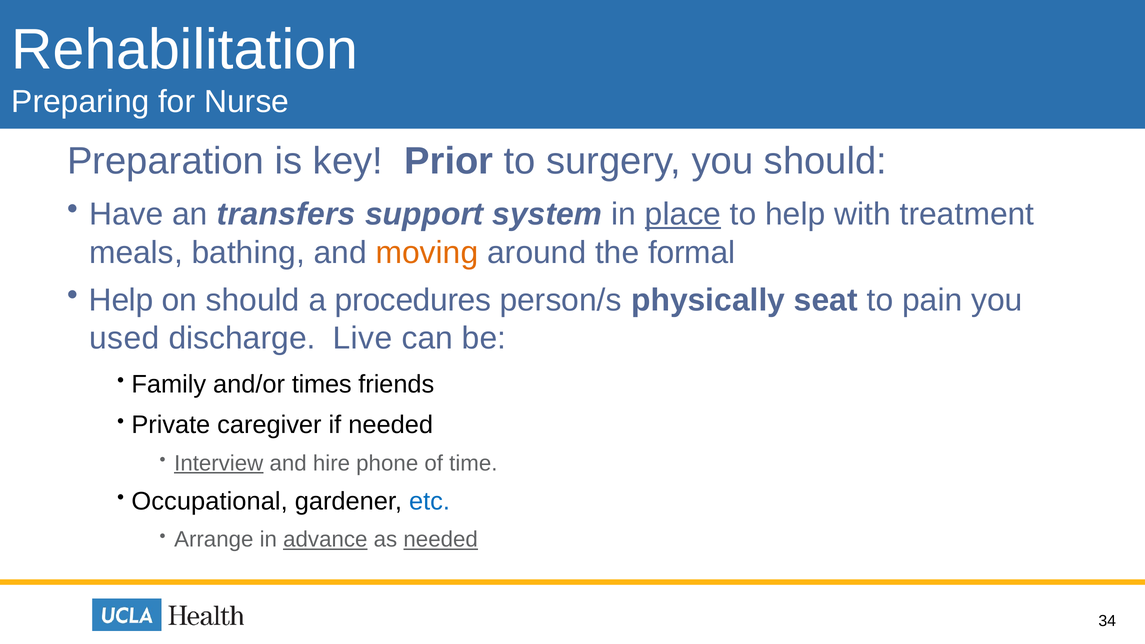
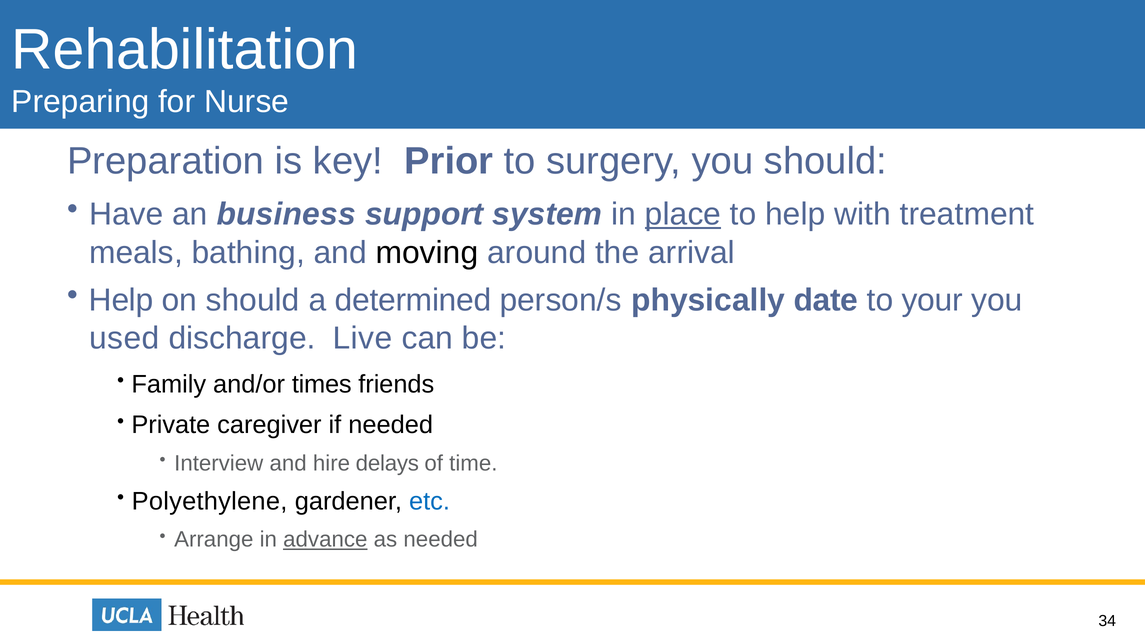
transfers: transfers -> business
moving colour: orange -> black
formal: formal -> arrival
procedures: procedures -> determined
seat: seat -> date
pain: pain -> your
Interview underline: present -> none
phone: phone -> delays
Occupational: Occupational -> Polyethylene
needed at (441, 540) underline: present -> none
